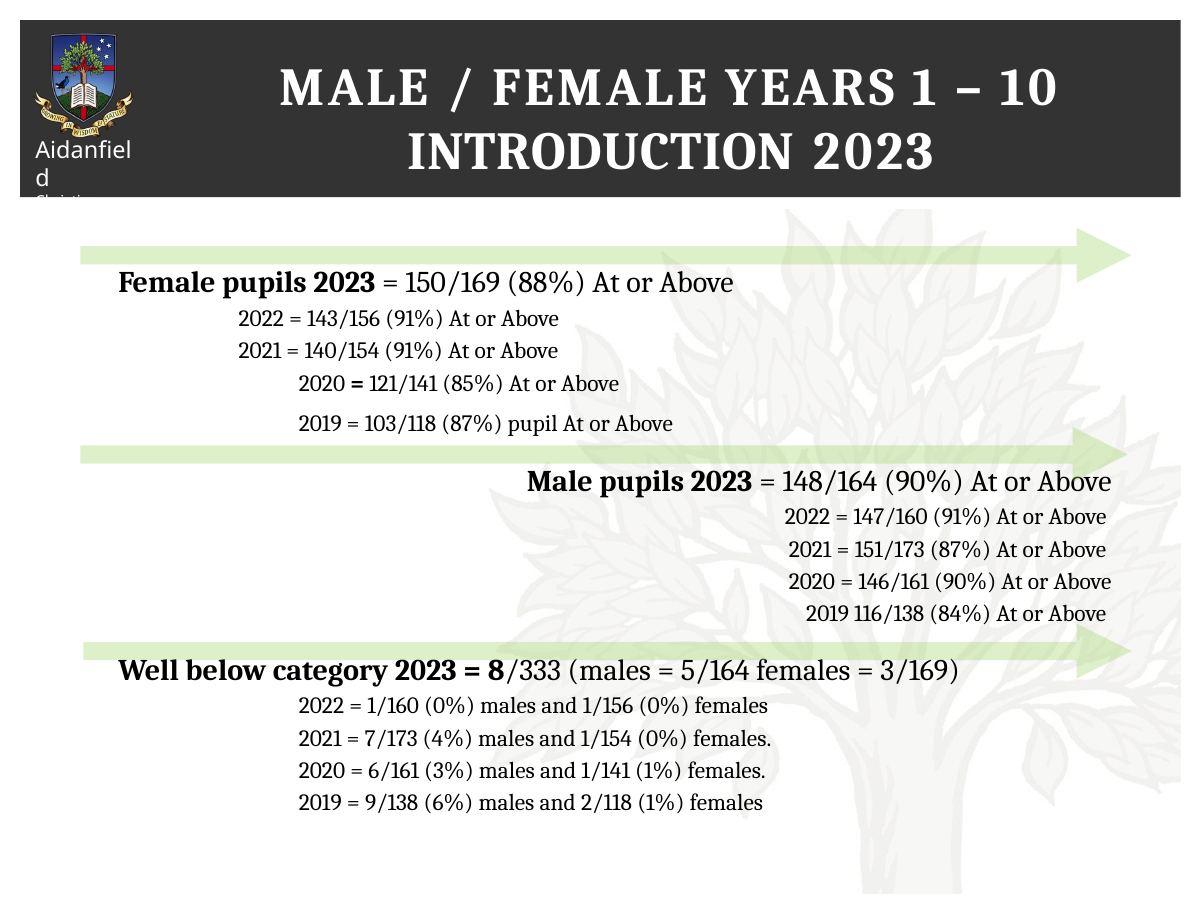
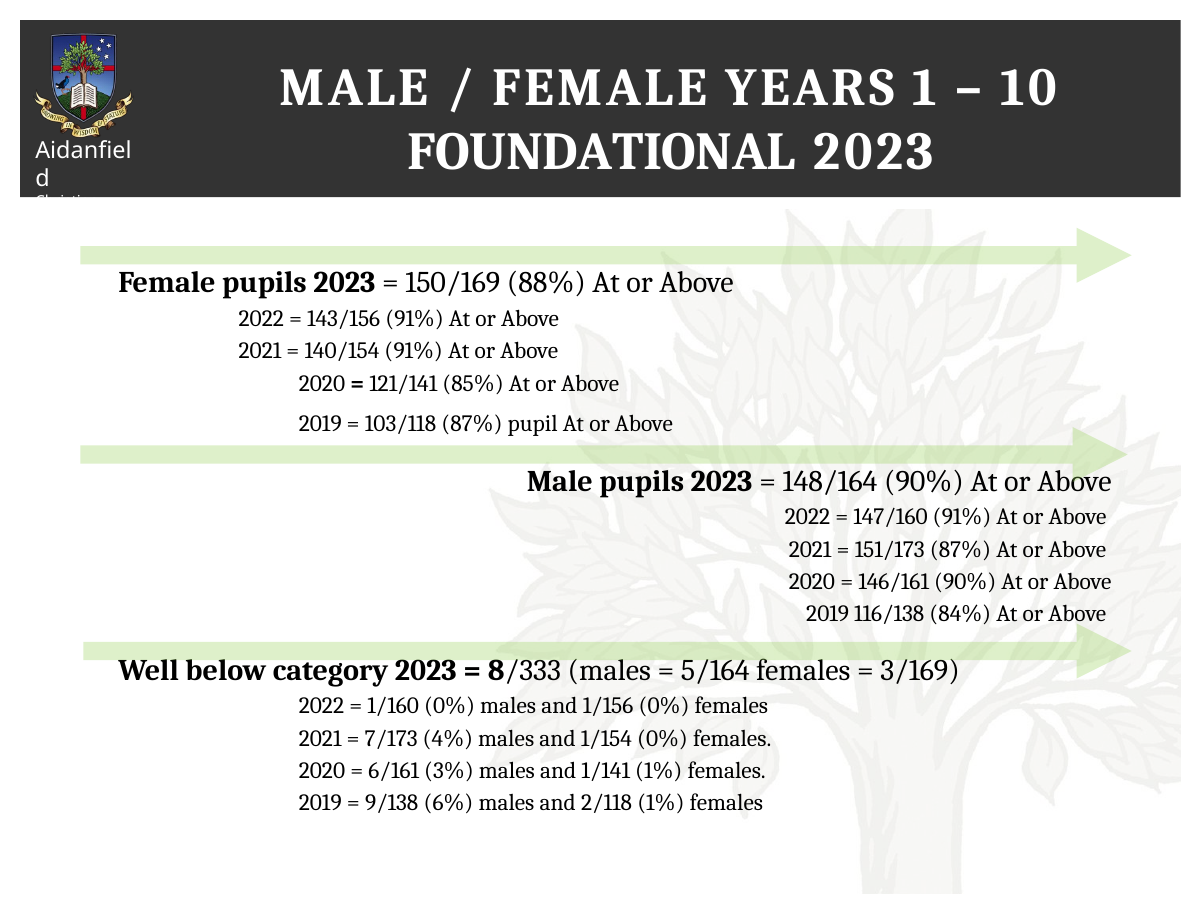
INTRODUCTION: INTRODUCTION -> FOUNDATIONAL
